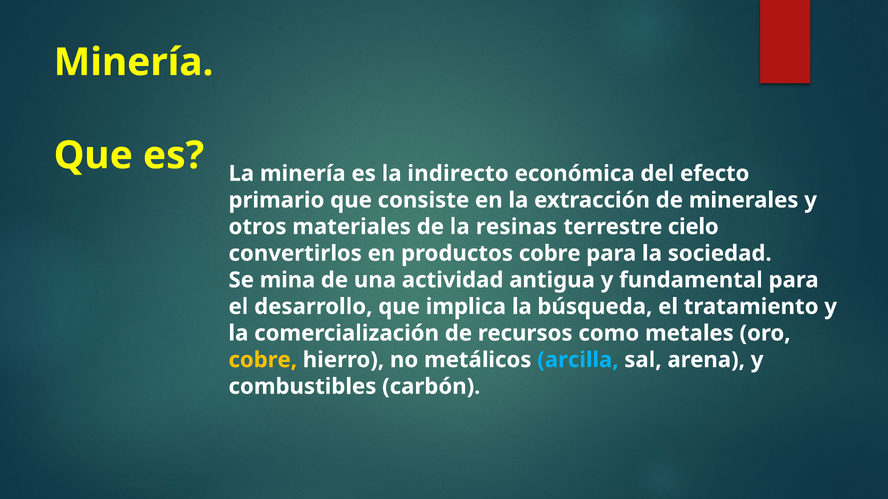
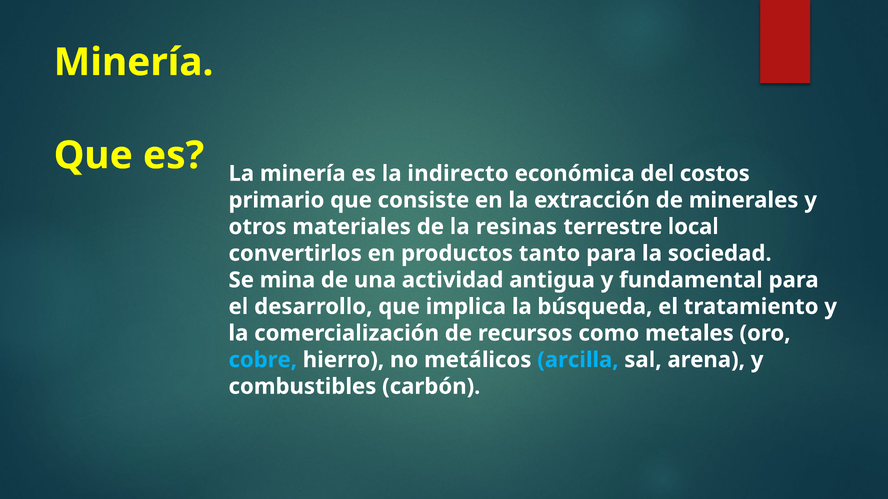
efecto: efecto -> costos
cielo: cielo -> local
productos cobre: cobre -> tanto
cobre at (263, 360) colour: yellow -> light blue
